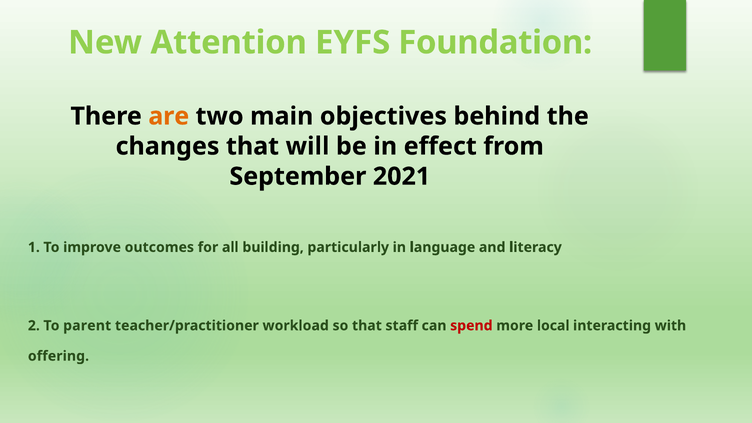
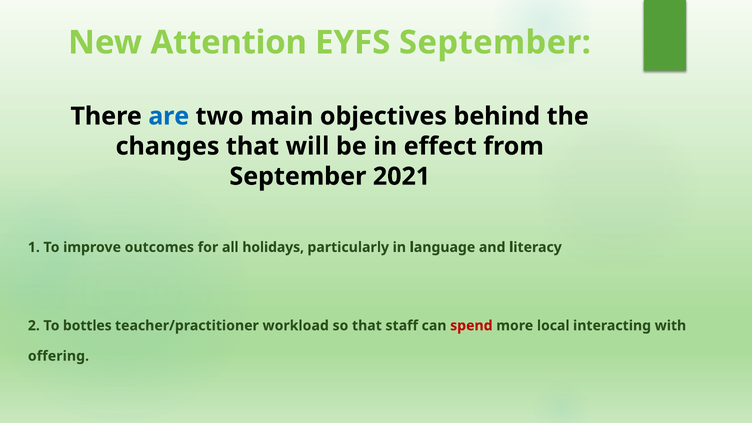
EYFS Foundation: Foundation -> September
are colour: orange -> blue
building: building -> holidays
parent: parent -> bottles
